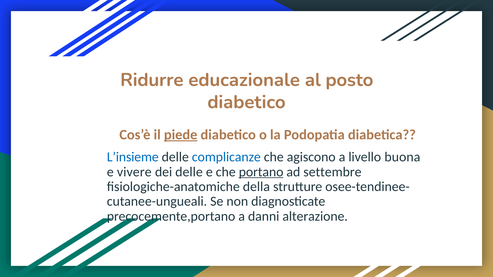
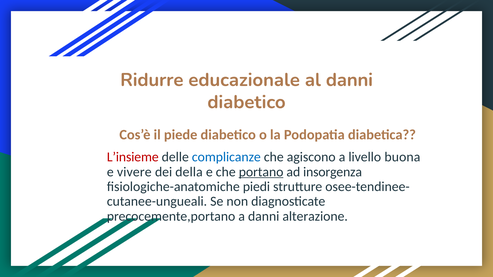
al posto: posto -> danni
piede underline: present -> none
L’insieme colour: blue -> red
dei delle: delle -> della
settembre: settembre -> insorgenza
della: della -> piedi
